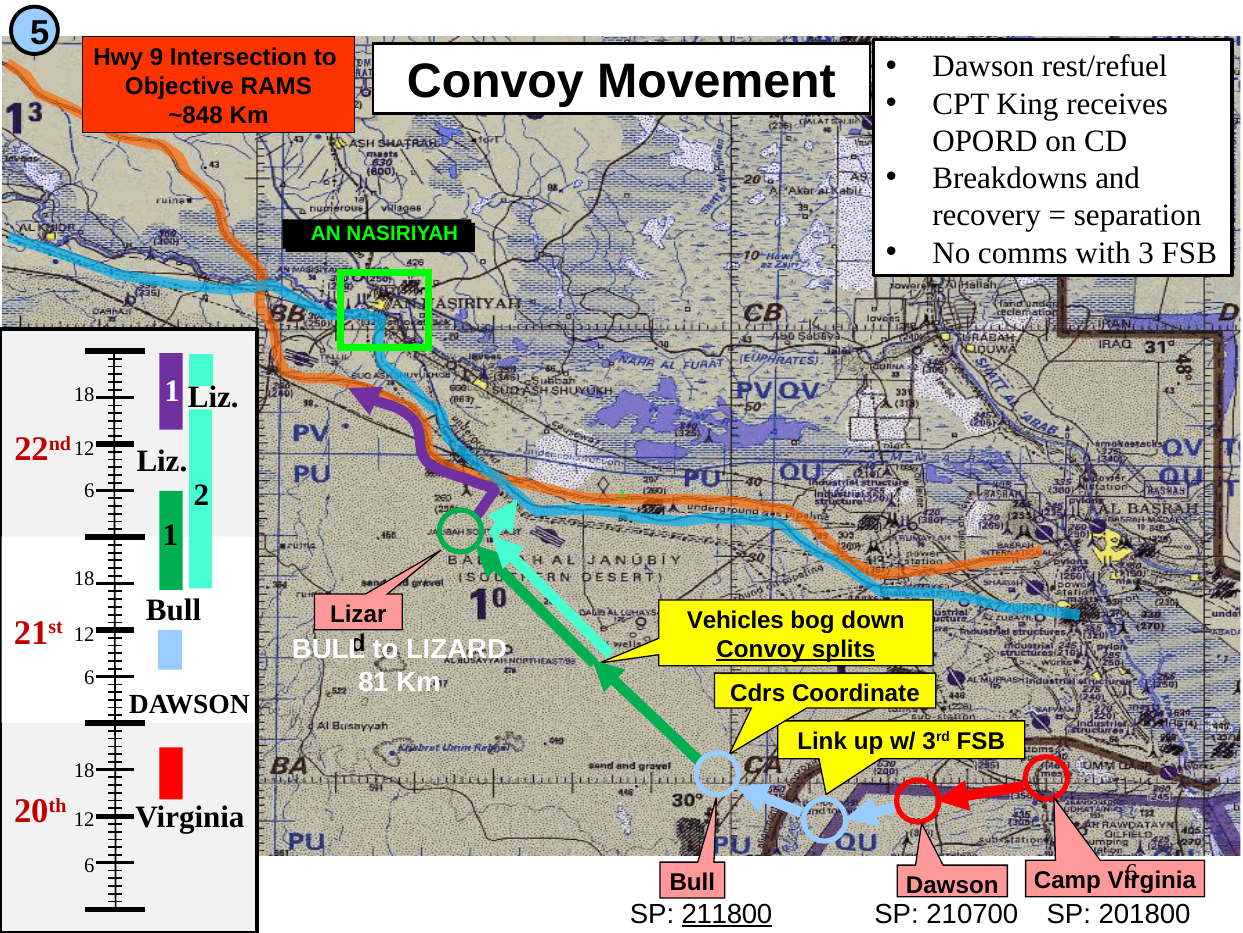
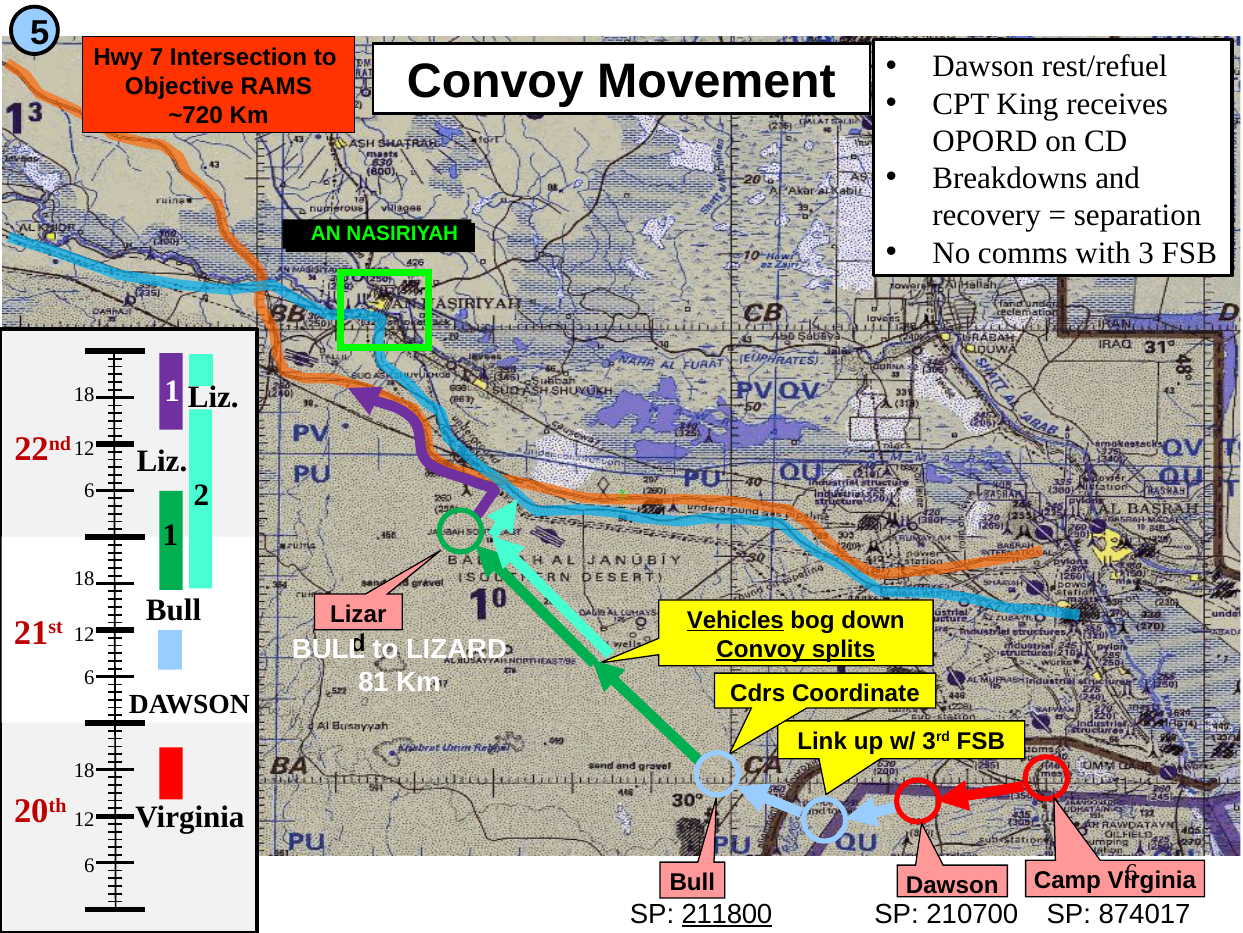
9: 9 -> 7
~848: ~848 -> ~720
Vehicles underline: none -> present
201800: 201800 -> 874017
